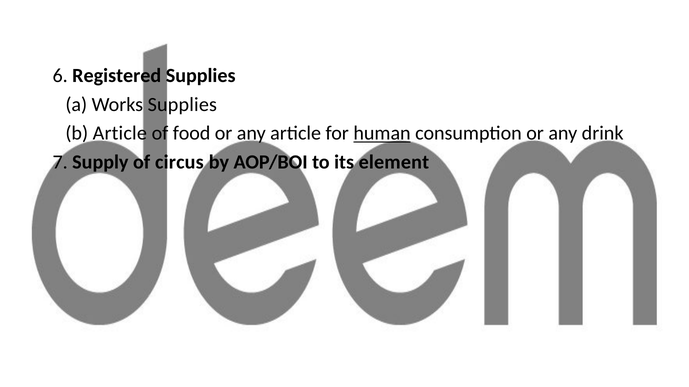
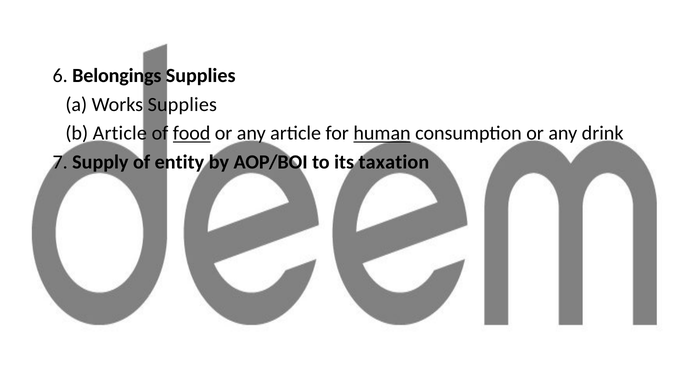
Registered: Registered -> Belongings
food underline: none -> present
circus: circus -> entity
element: element -> taxation
